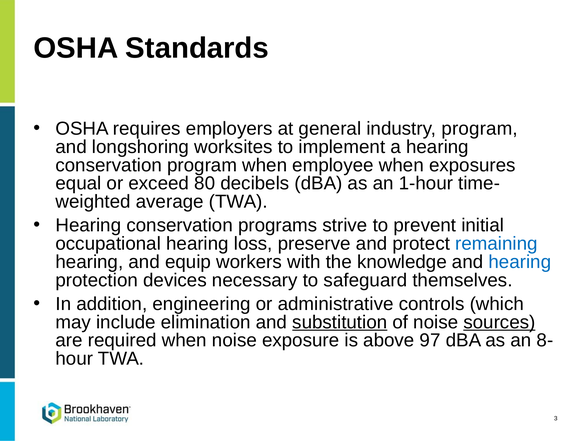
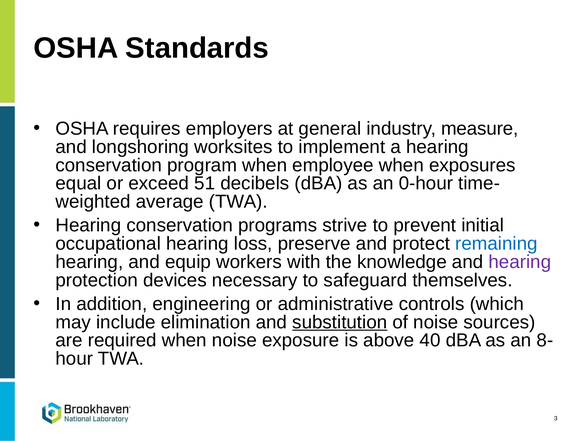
industry program: program -> measure
80: 80 -> 51
1-hour: 1-hour -> 0-hour
hearing at (520, 262) colour: blue -> purple
sources underline: present -> none
97: 97 -> 40
